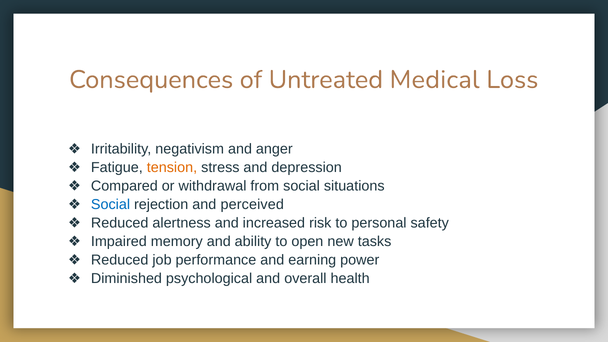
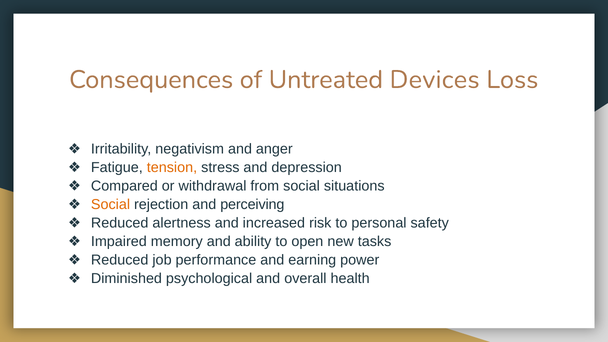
Medical: Medical -> Devices
Social at (111, 205) colour: blue -> orange
perceived: perceived -> perceiving
